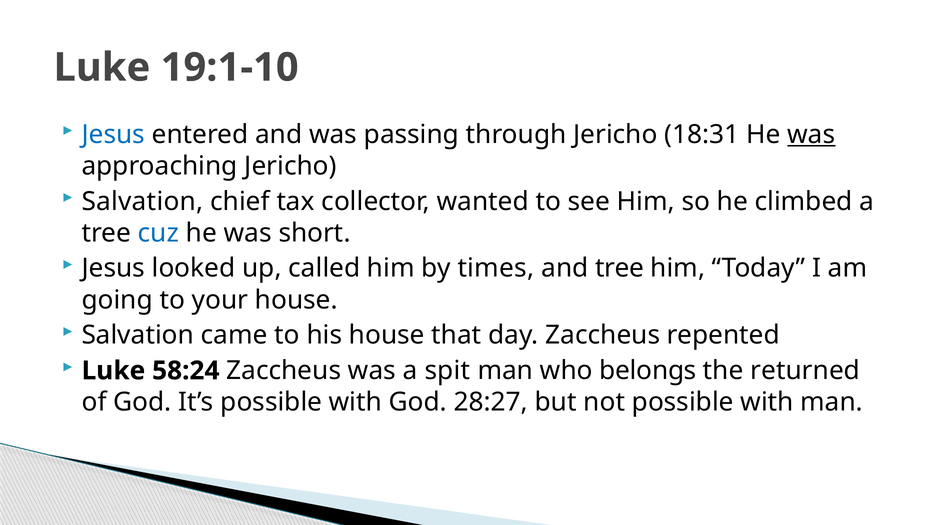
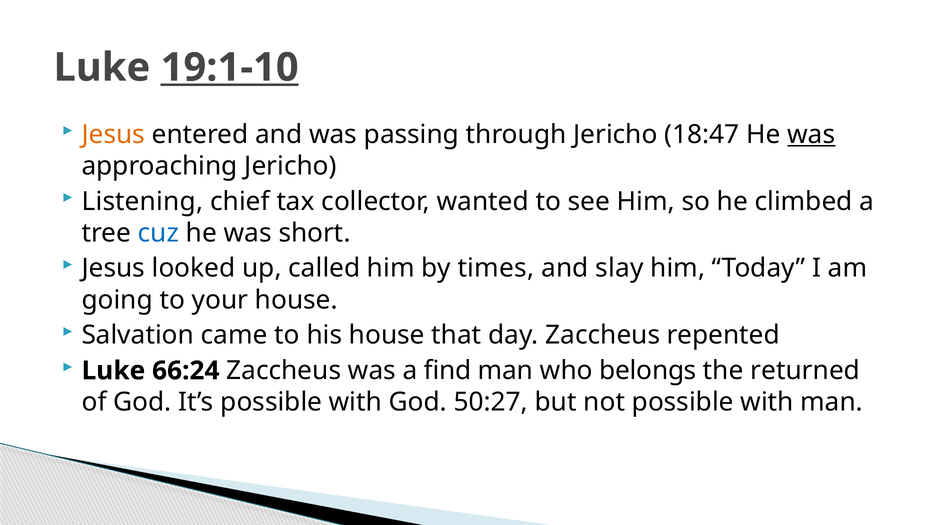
19:1-10 underline: none -> present
Jesus at (113, 135) colour: blue -> orange
18:31: 18:31 -> 18:47
Salvation at (142, 202): Salvation -> Listening
and tree: tree -> slay
58:24: 58:24 -> 66:24
spit: spit -> find
28:27: 28:27 -> 50:27
